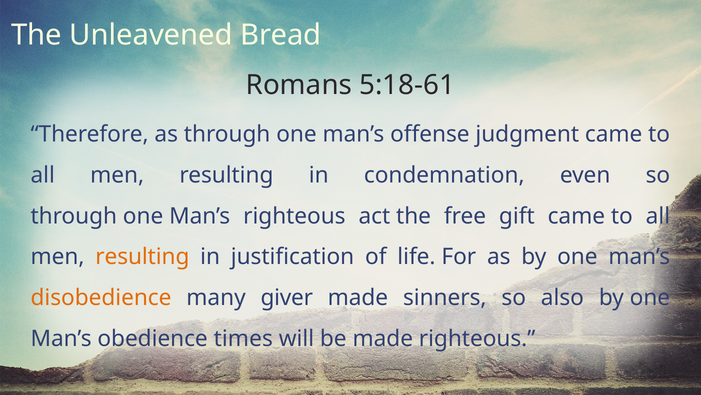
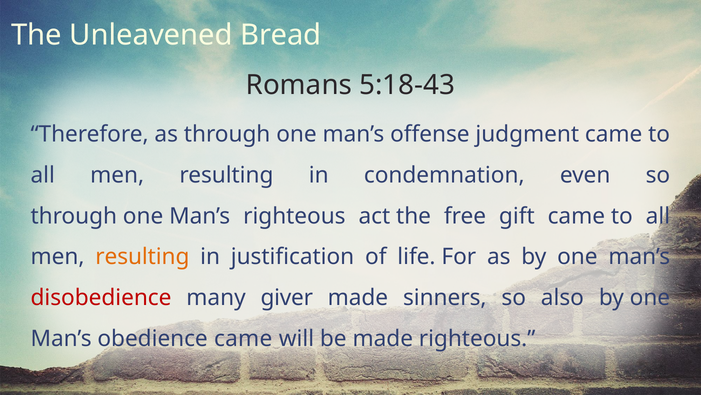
5:18-61: 5:18-61 -> 5:18-43
disobedience colour: orange -> red
obedience times: times -> came
